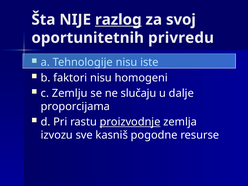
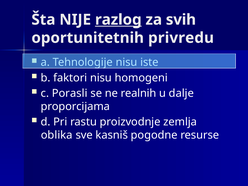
svoj: svoj -> svih
Zemlju: Zemlju -> Porasli
slučaju: slučaju -> realnih
proizvodnje underline: present -> none
izvozu: izvozu -> oblika
